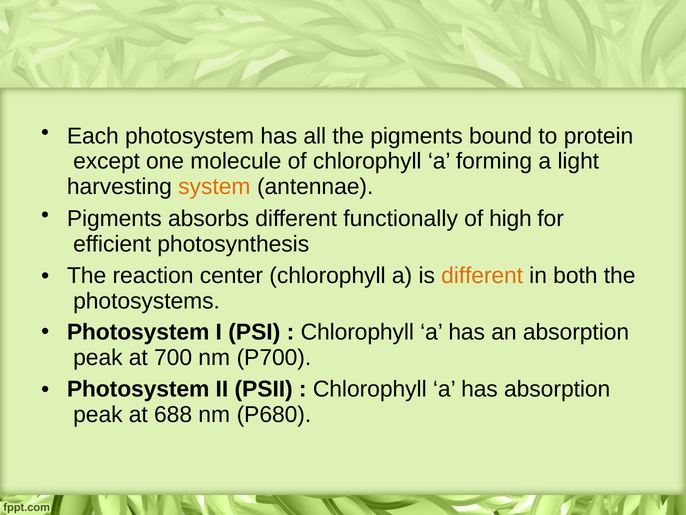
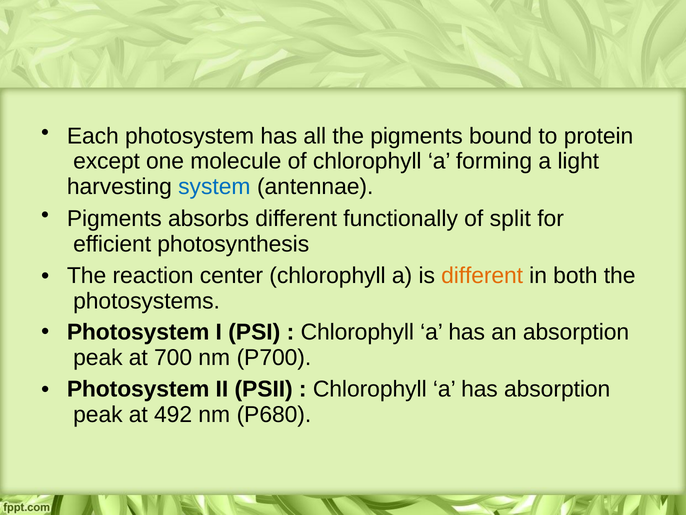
system colour: orange -> blue
high: high -> split
688: 688 -> 492
